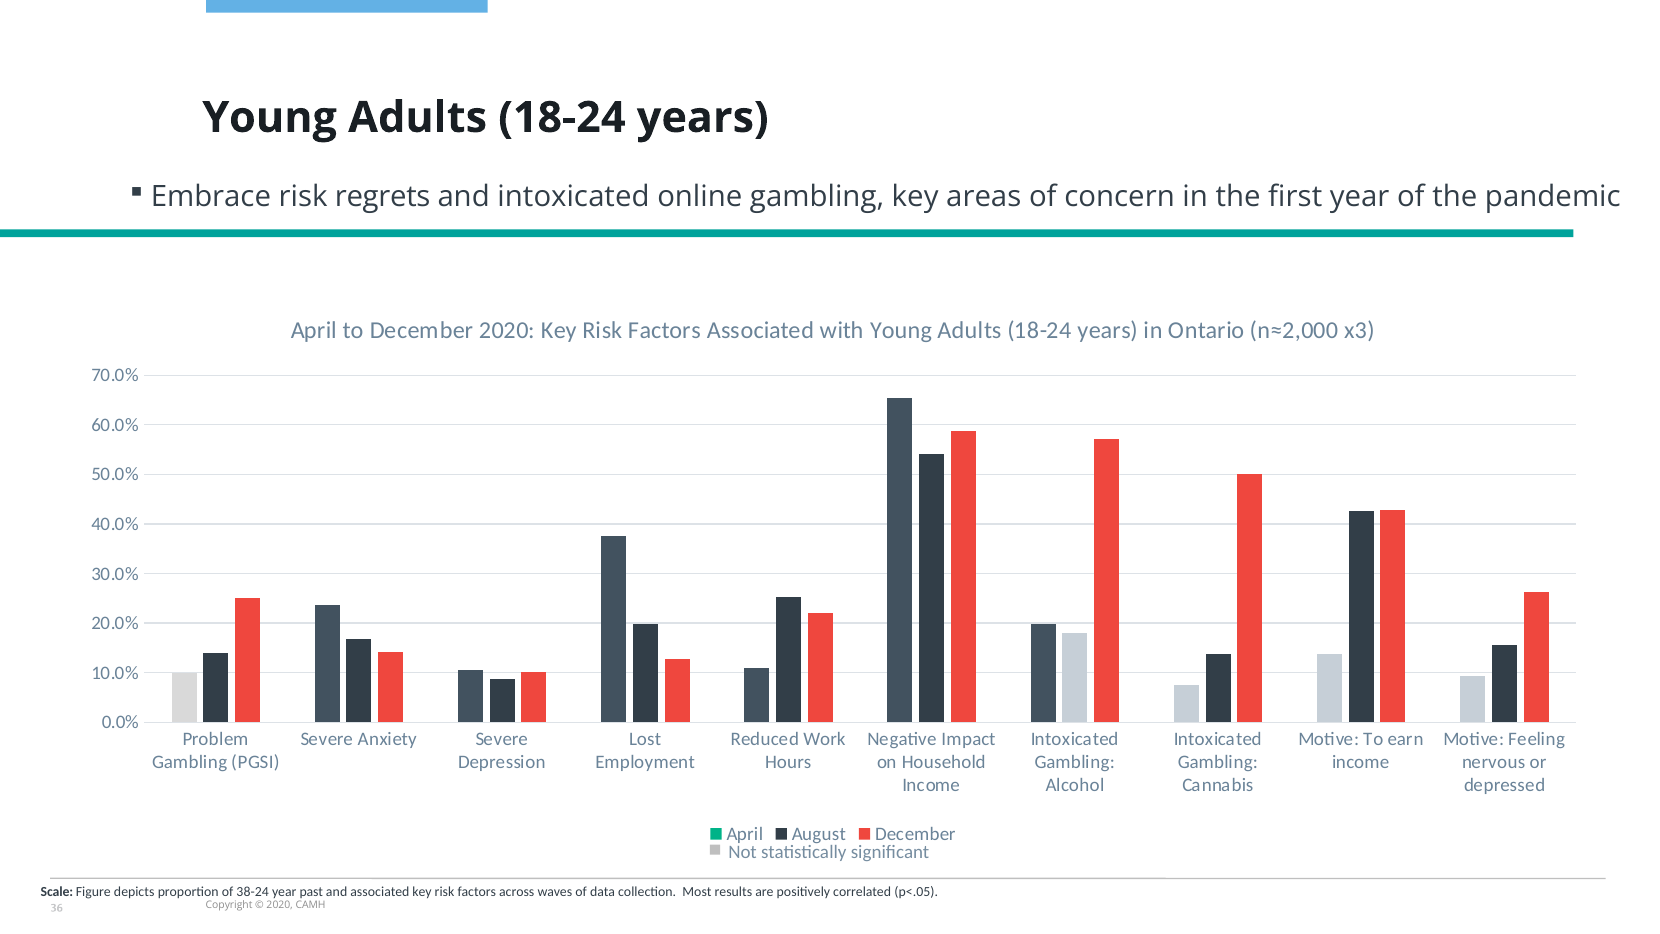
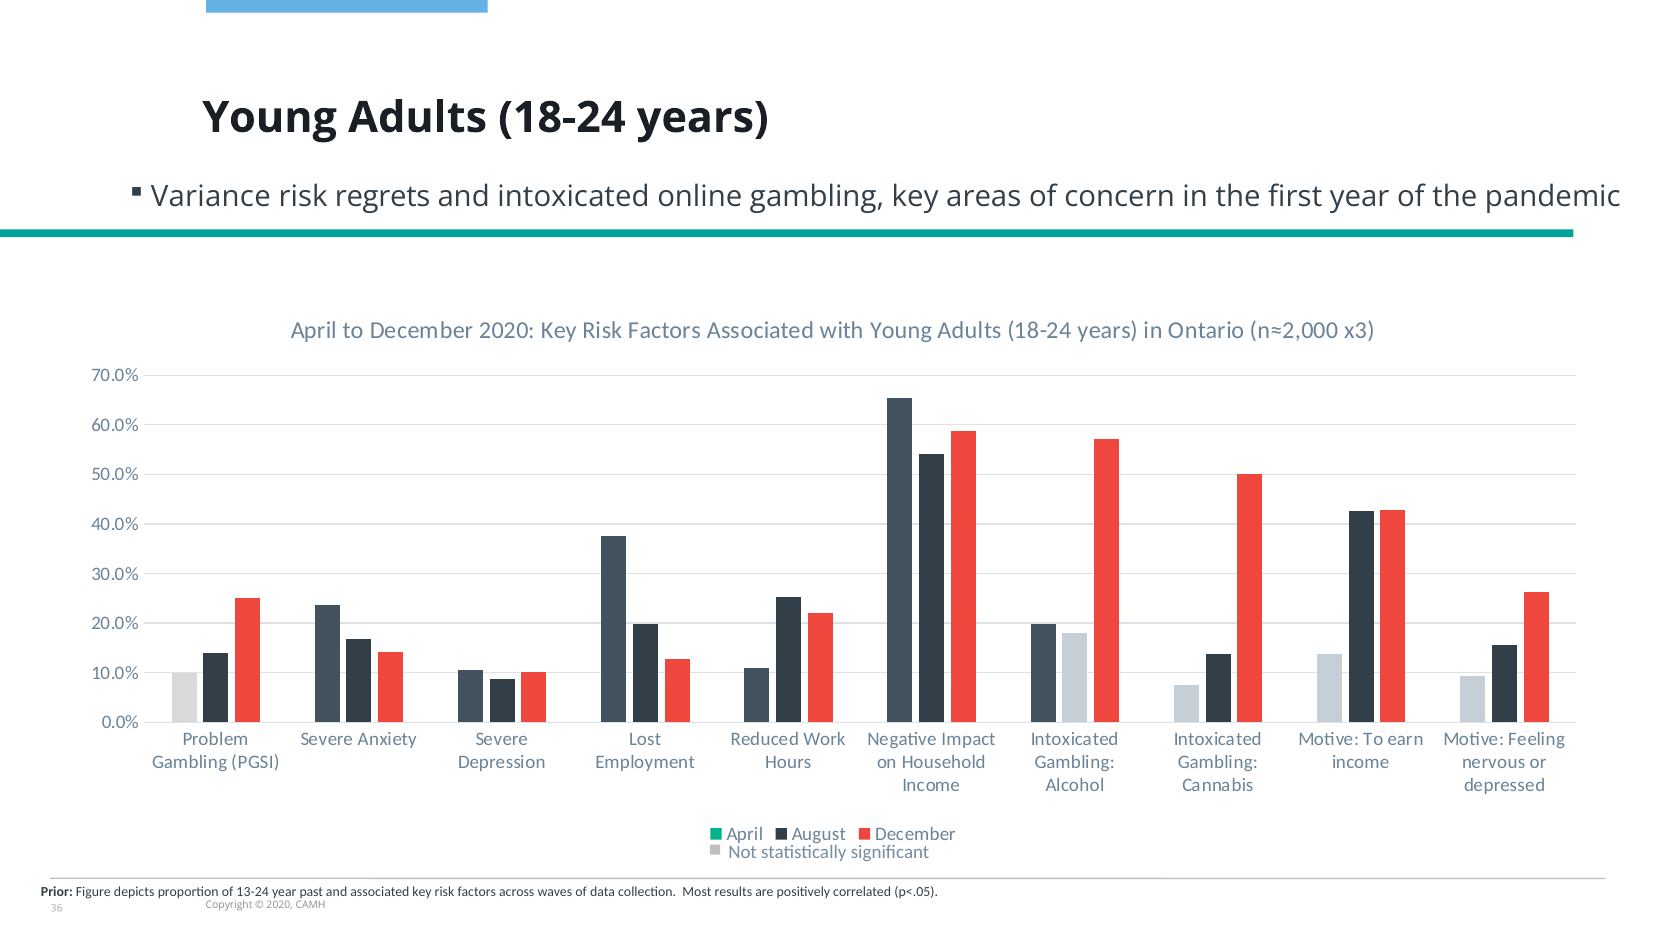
Embrace: Embrace -> Variance
Scale: Scale -> Prior
38-24: 38-24 -> 13-24
